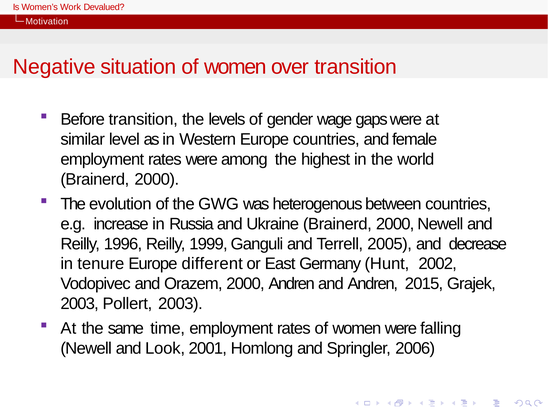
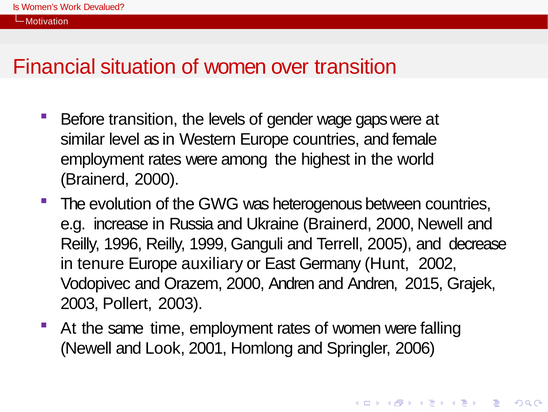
Negative: Negative -> Financial
different: different -> auxiliary
